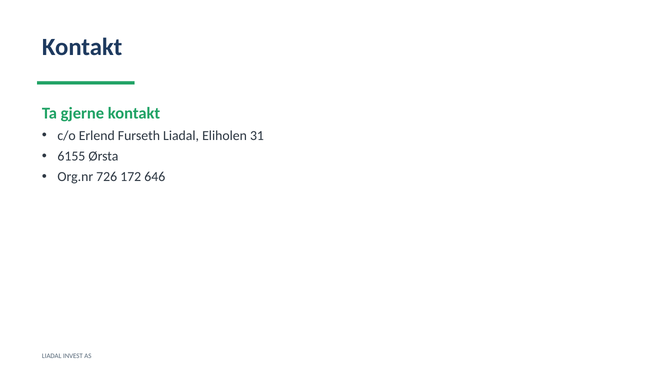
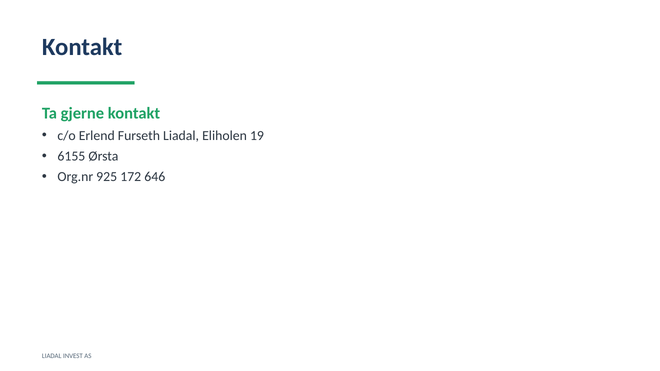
31: 31 -> 19
726: 726 -> 925
